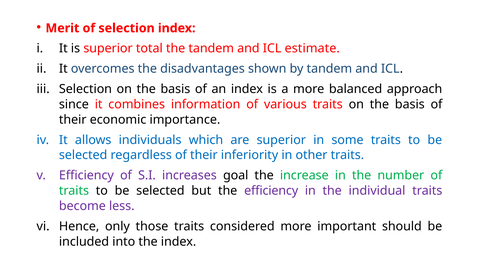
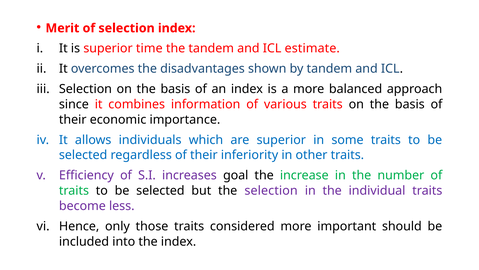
total: total -> time
the efficiency: efficiency -> selection
